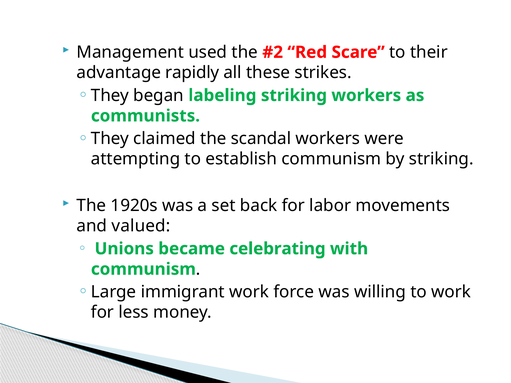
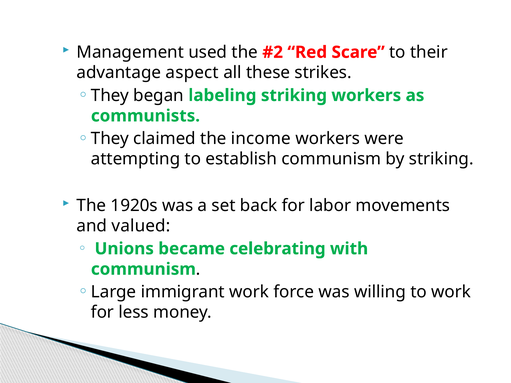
rapidly: rapidly -> aspect
scandal: scandal -> income
